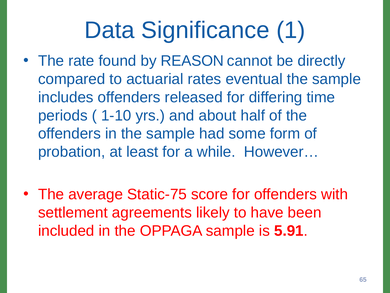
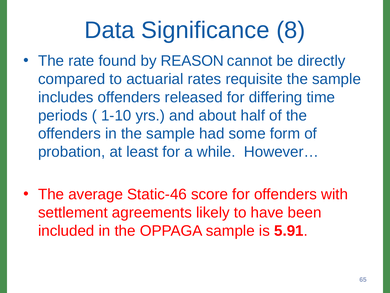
1: 1 -> 8
eventual: eventual -> requisite
Static-75: Static-75 -> Static-46
